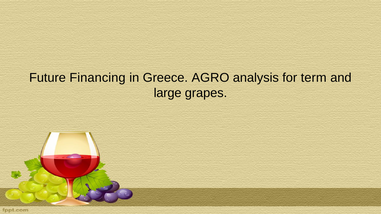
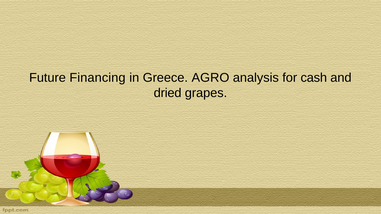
term: term -> cash
large: large -> dried
